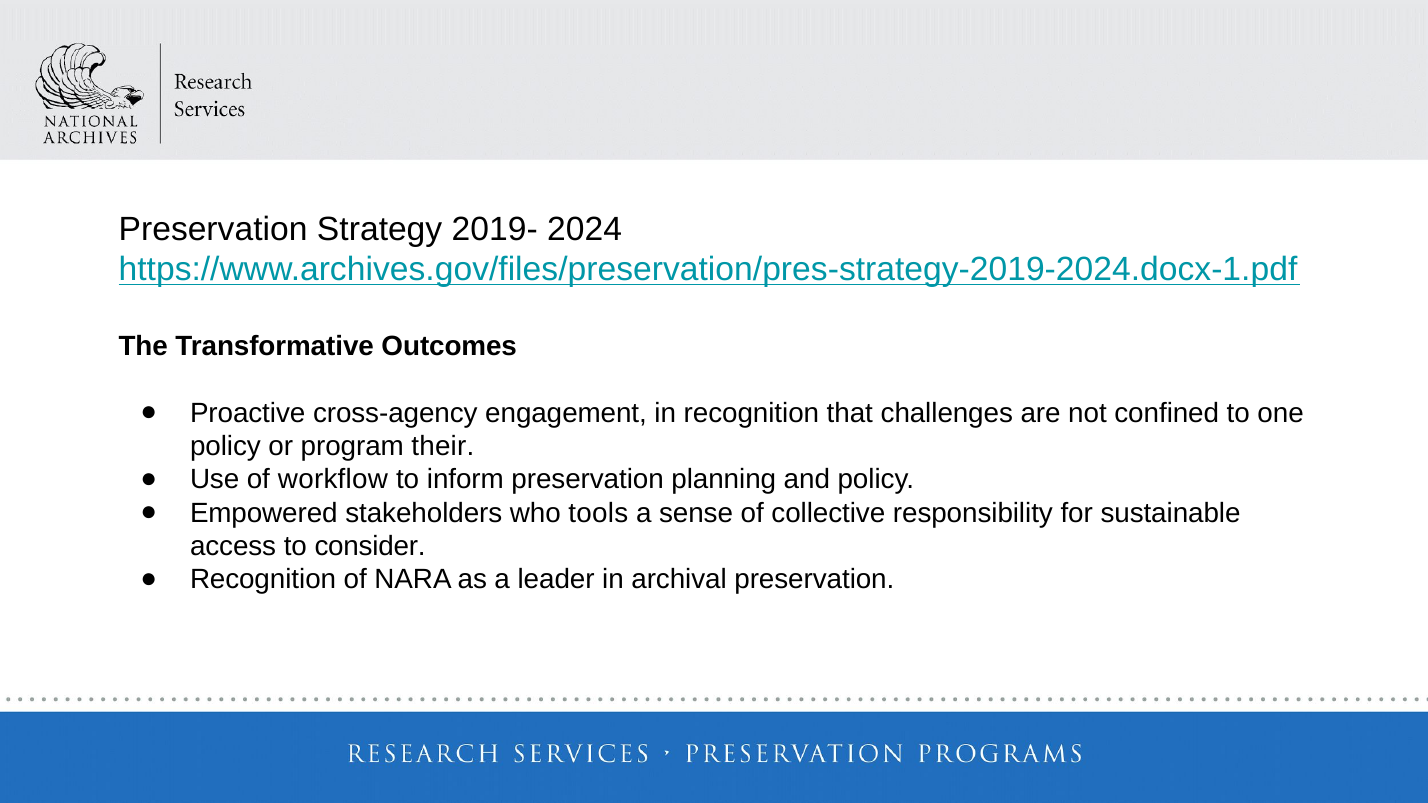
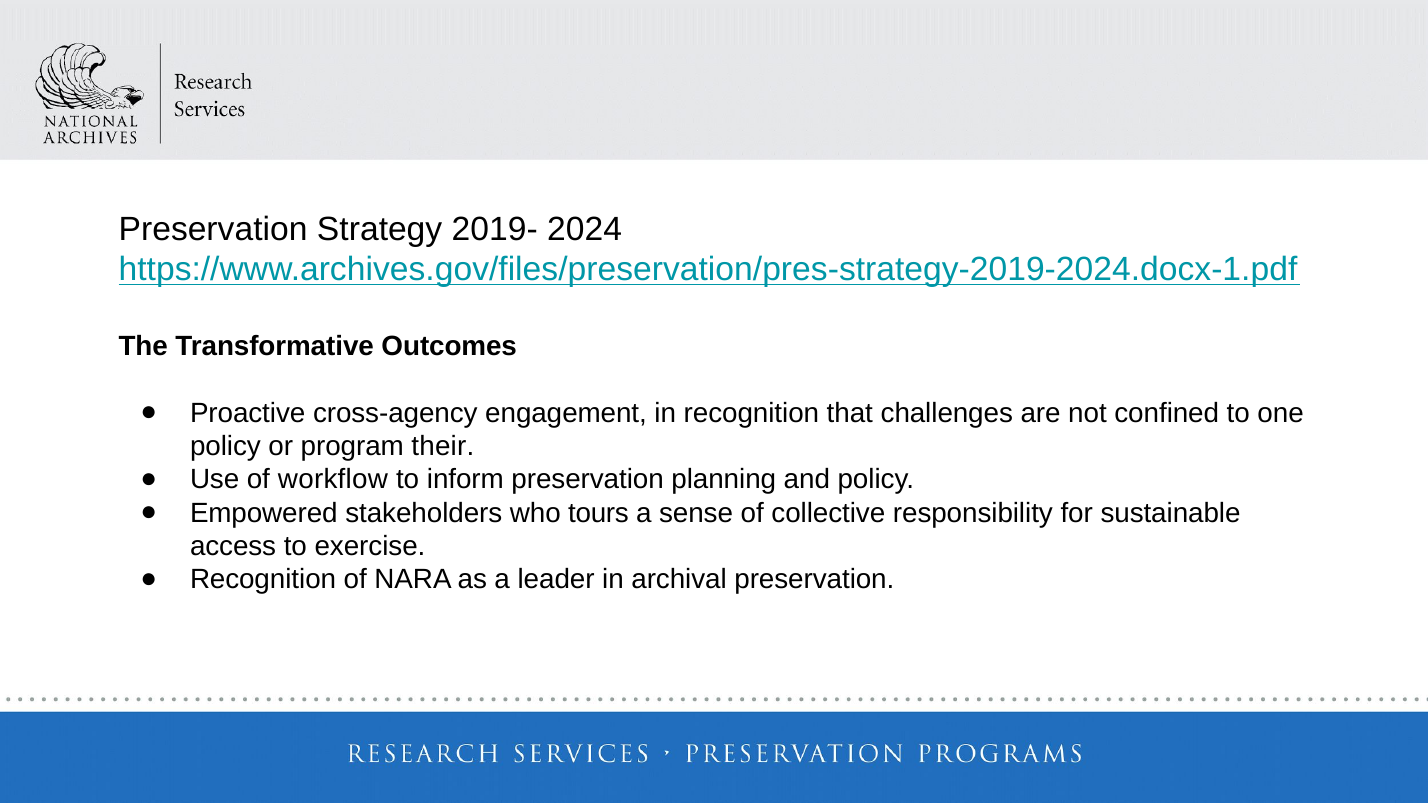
tools: tools -> tours
consider: consider -> exercise
